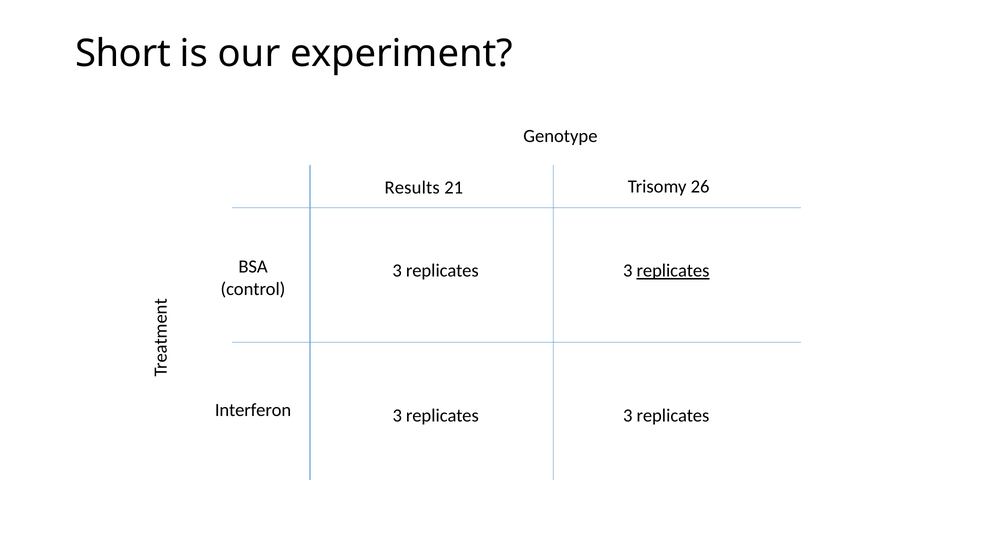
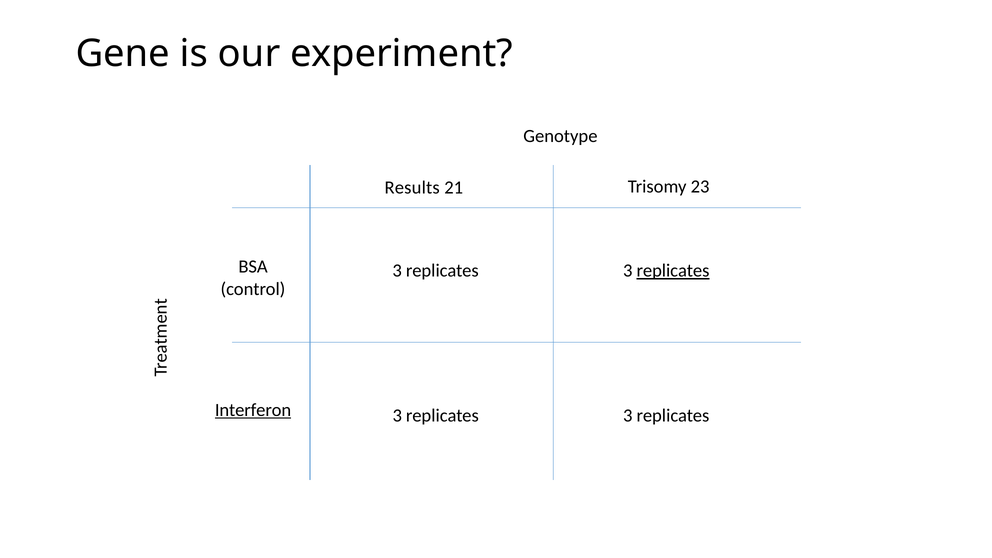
Short: Short -> Gene
26: 26 -> 23
Interferon underline: none -> present
